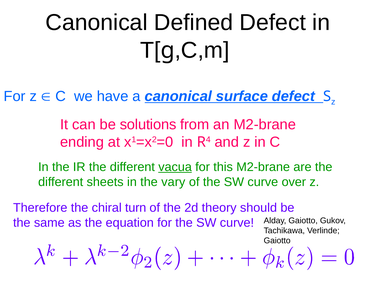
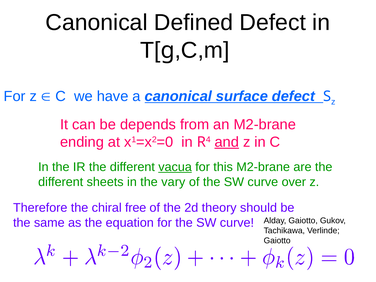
solutions: solutions -> depends
and underline: none -> present
turn: turn -> free
